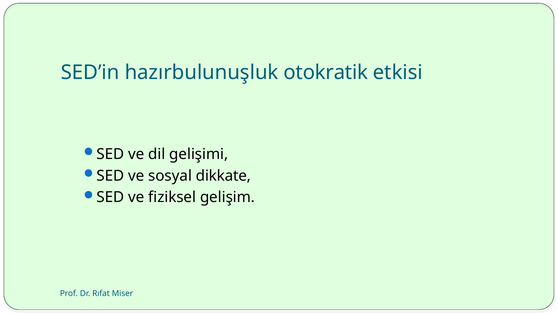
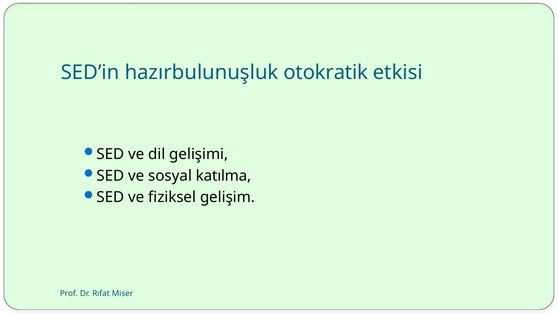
dikkate: dikkate -> katılma
